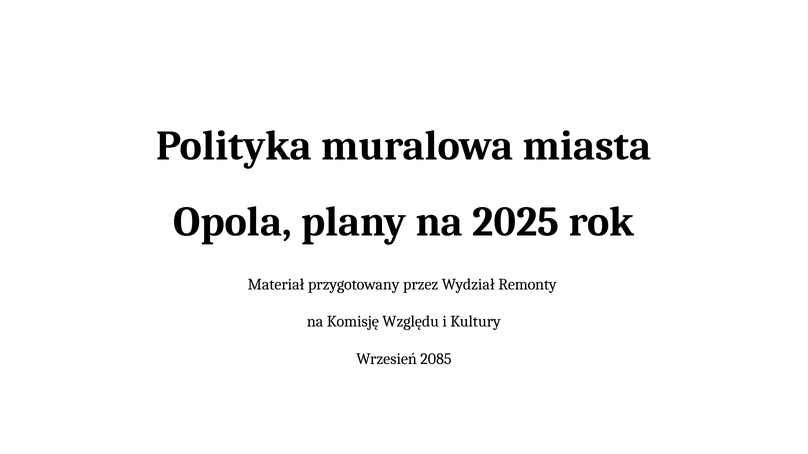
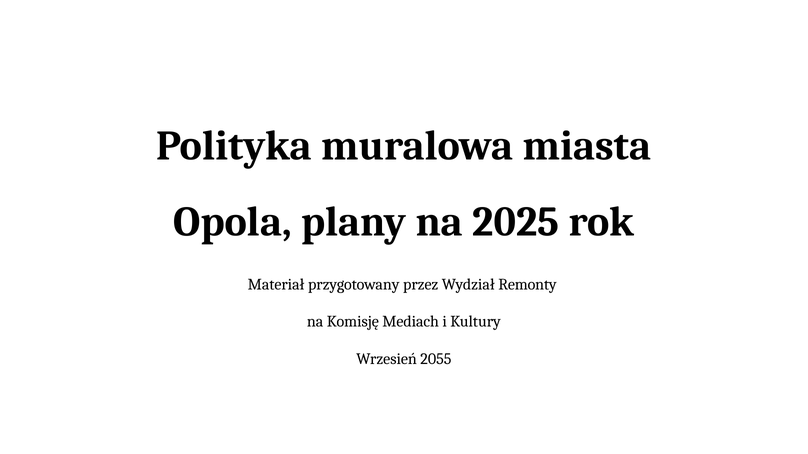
Względu: Względu -> Mediach
2085: 2085 -> 2055
